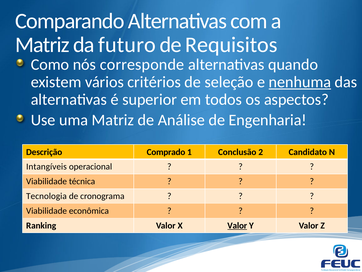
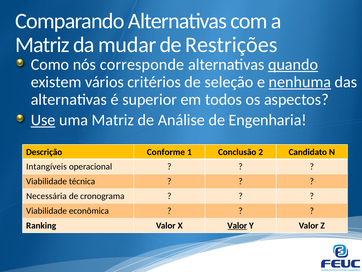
futuro: futuro -> mudar
Requisitos: Requisitos -> Restrições
quando underline: none -> present
Use underline: none -> present
Comprado: Comprado -> Conforme
Tecnologia: Tecnologia -> Necessária
